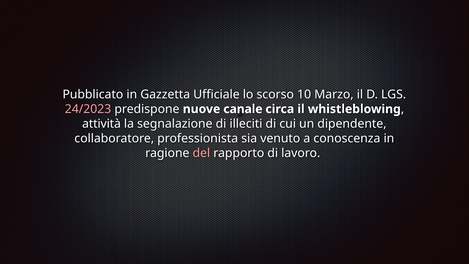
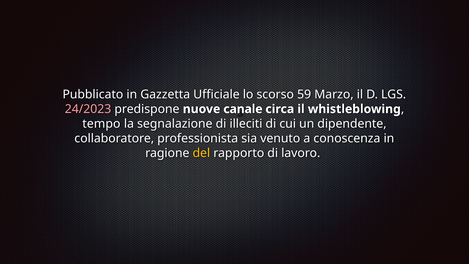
10: 10 -> 59
attività: attività -> tempo
del colour: pink -> yellow
